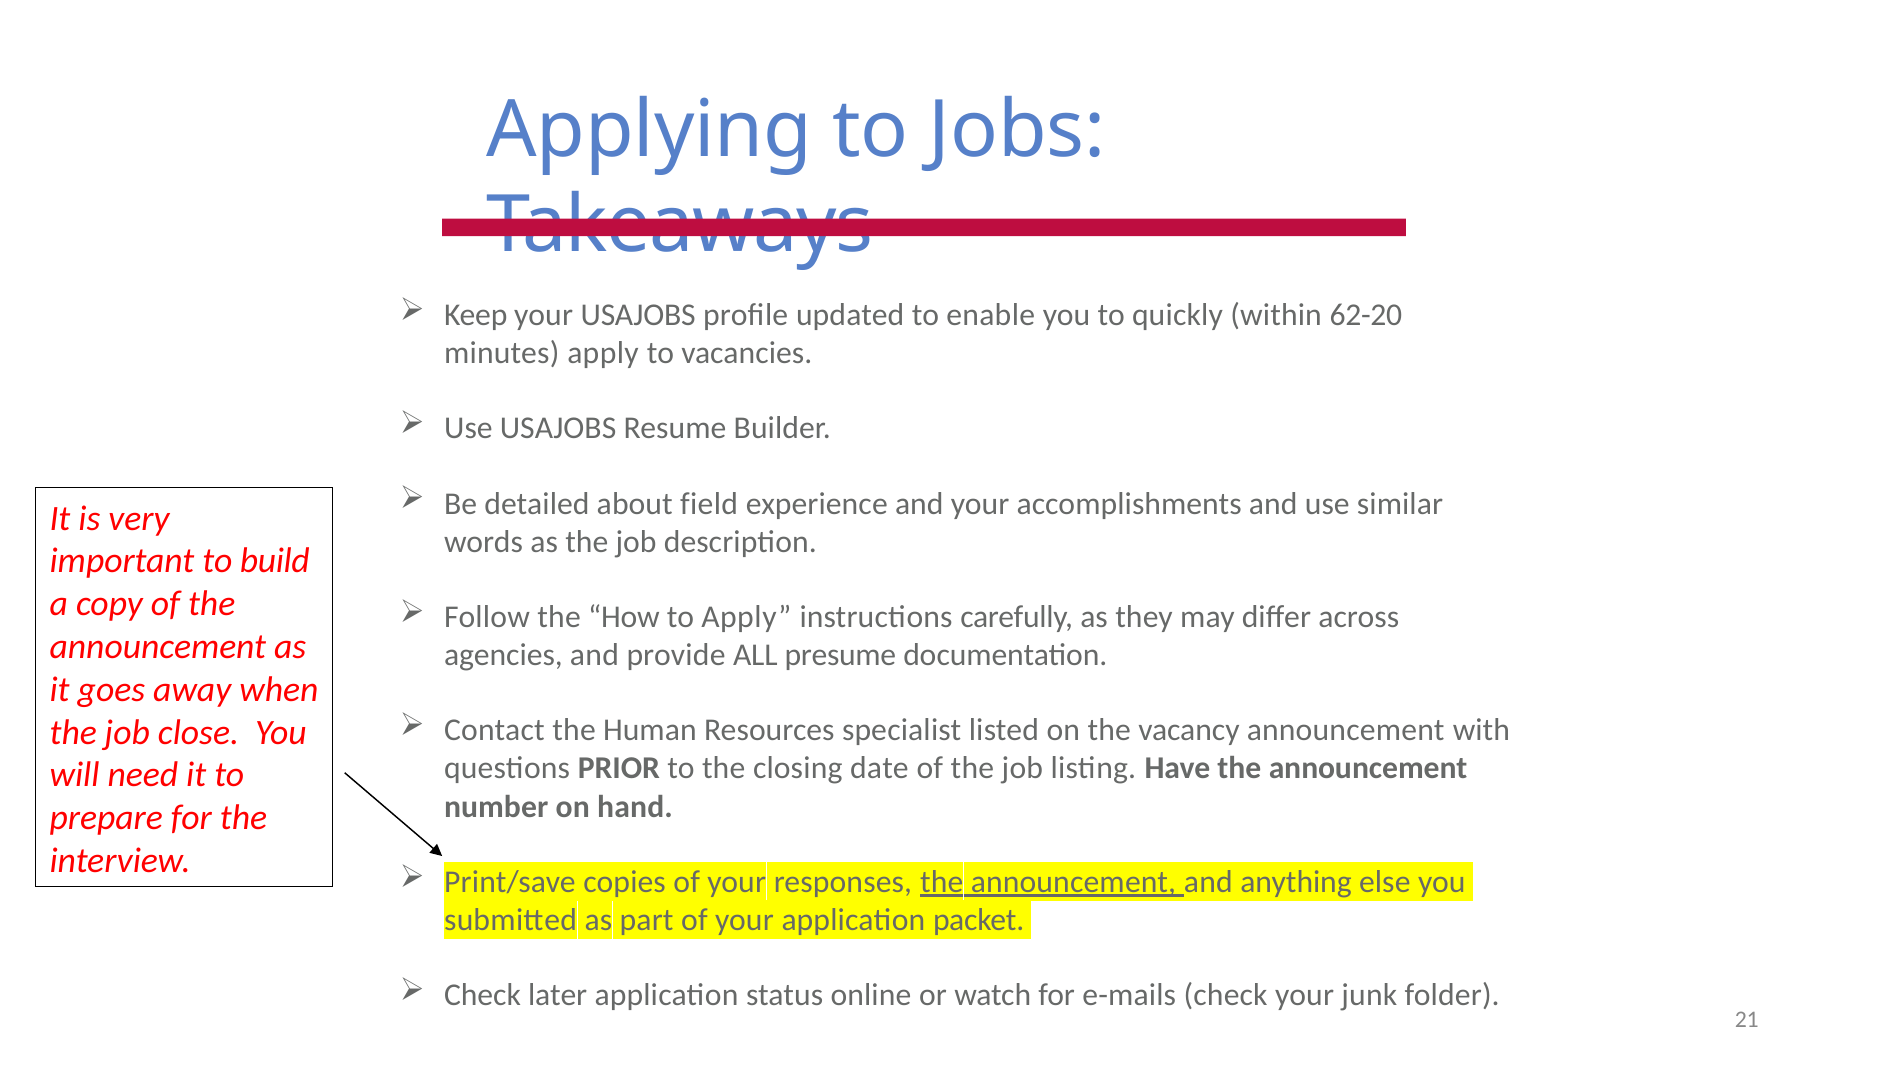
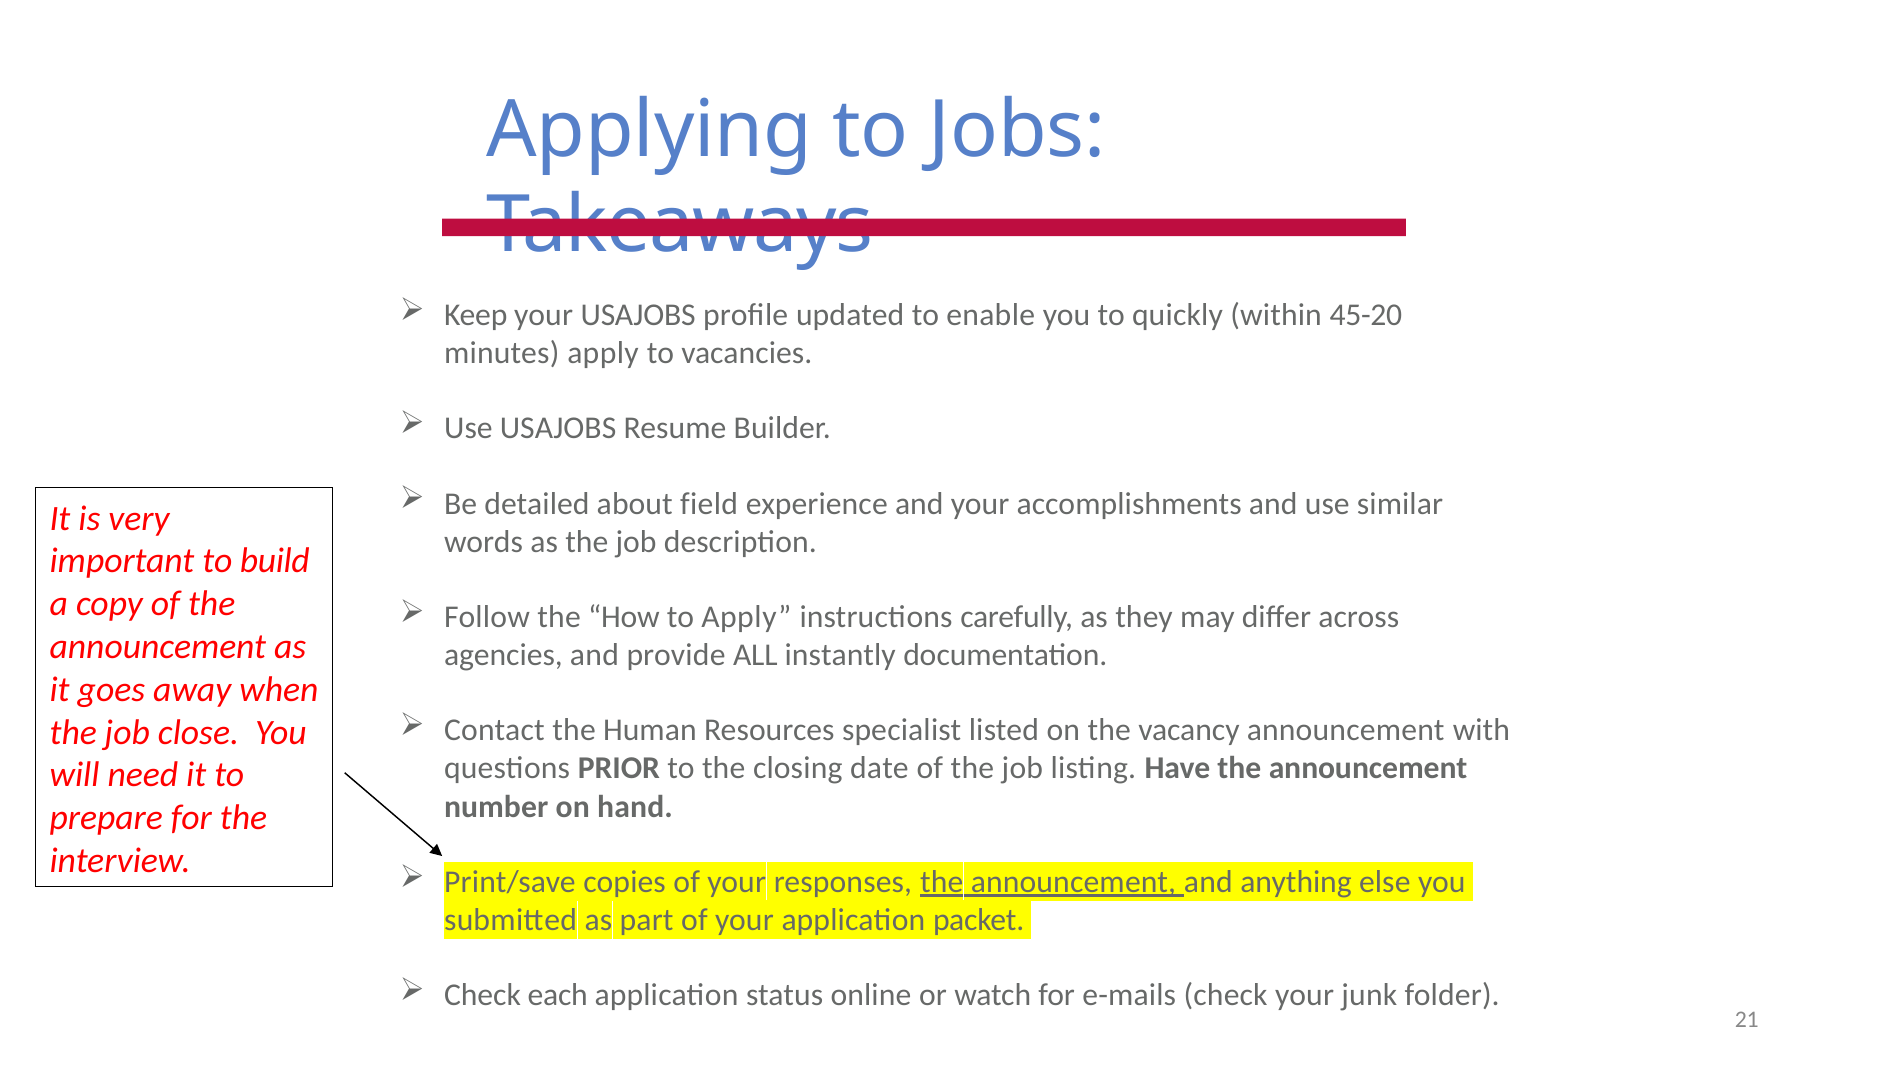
62-20: 62-20 -> 45-20
presume: presume -> instantly
later: later -> each
